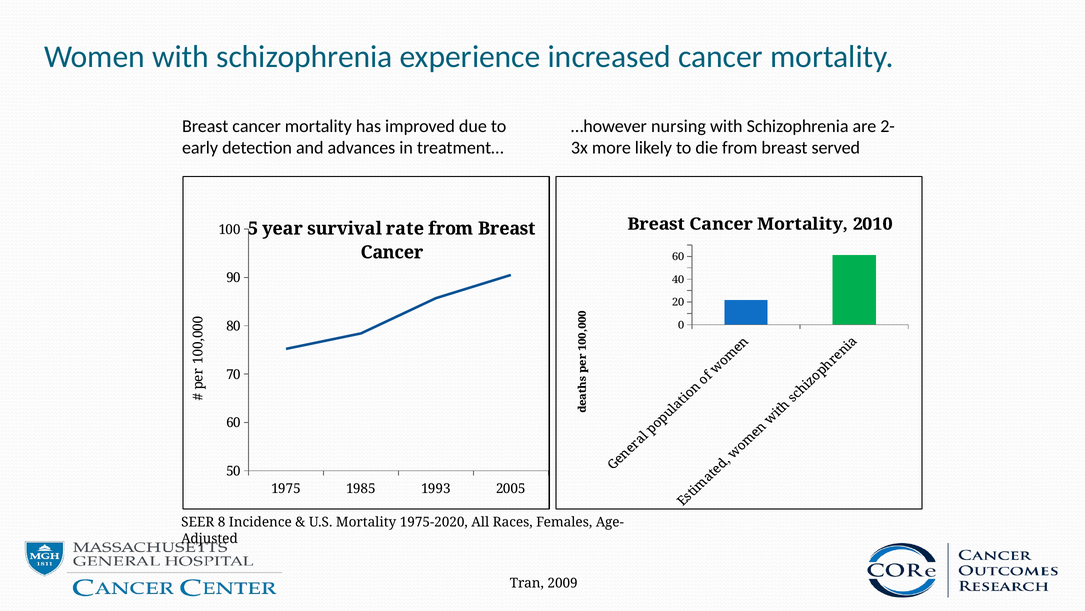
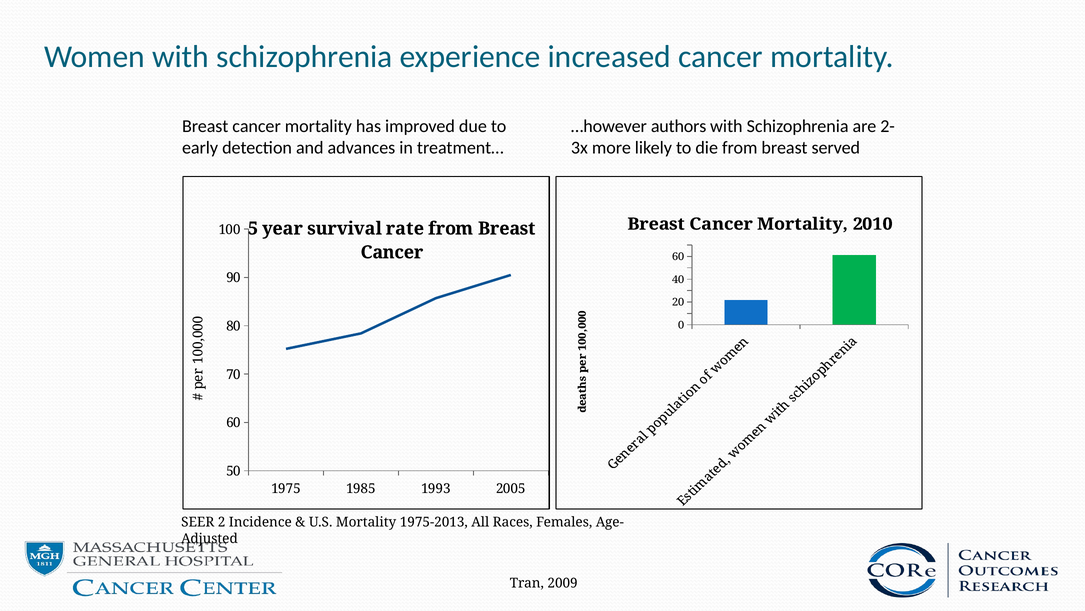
nursing: nursing -> authors
8: 8 -> 2
1975-2020: 1975-2020 -> 1975-2013
